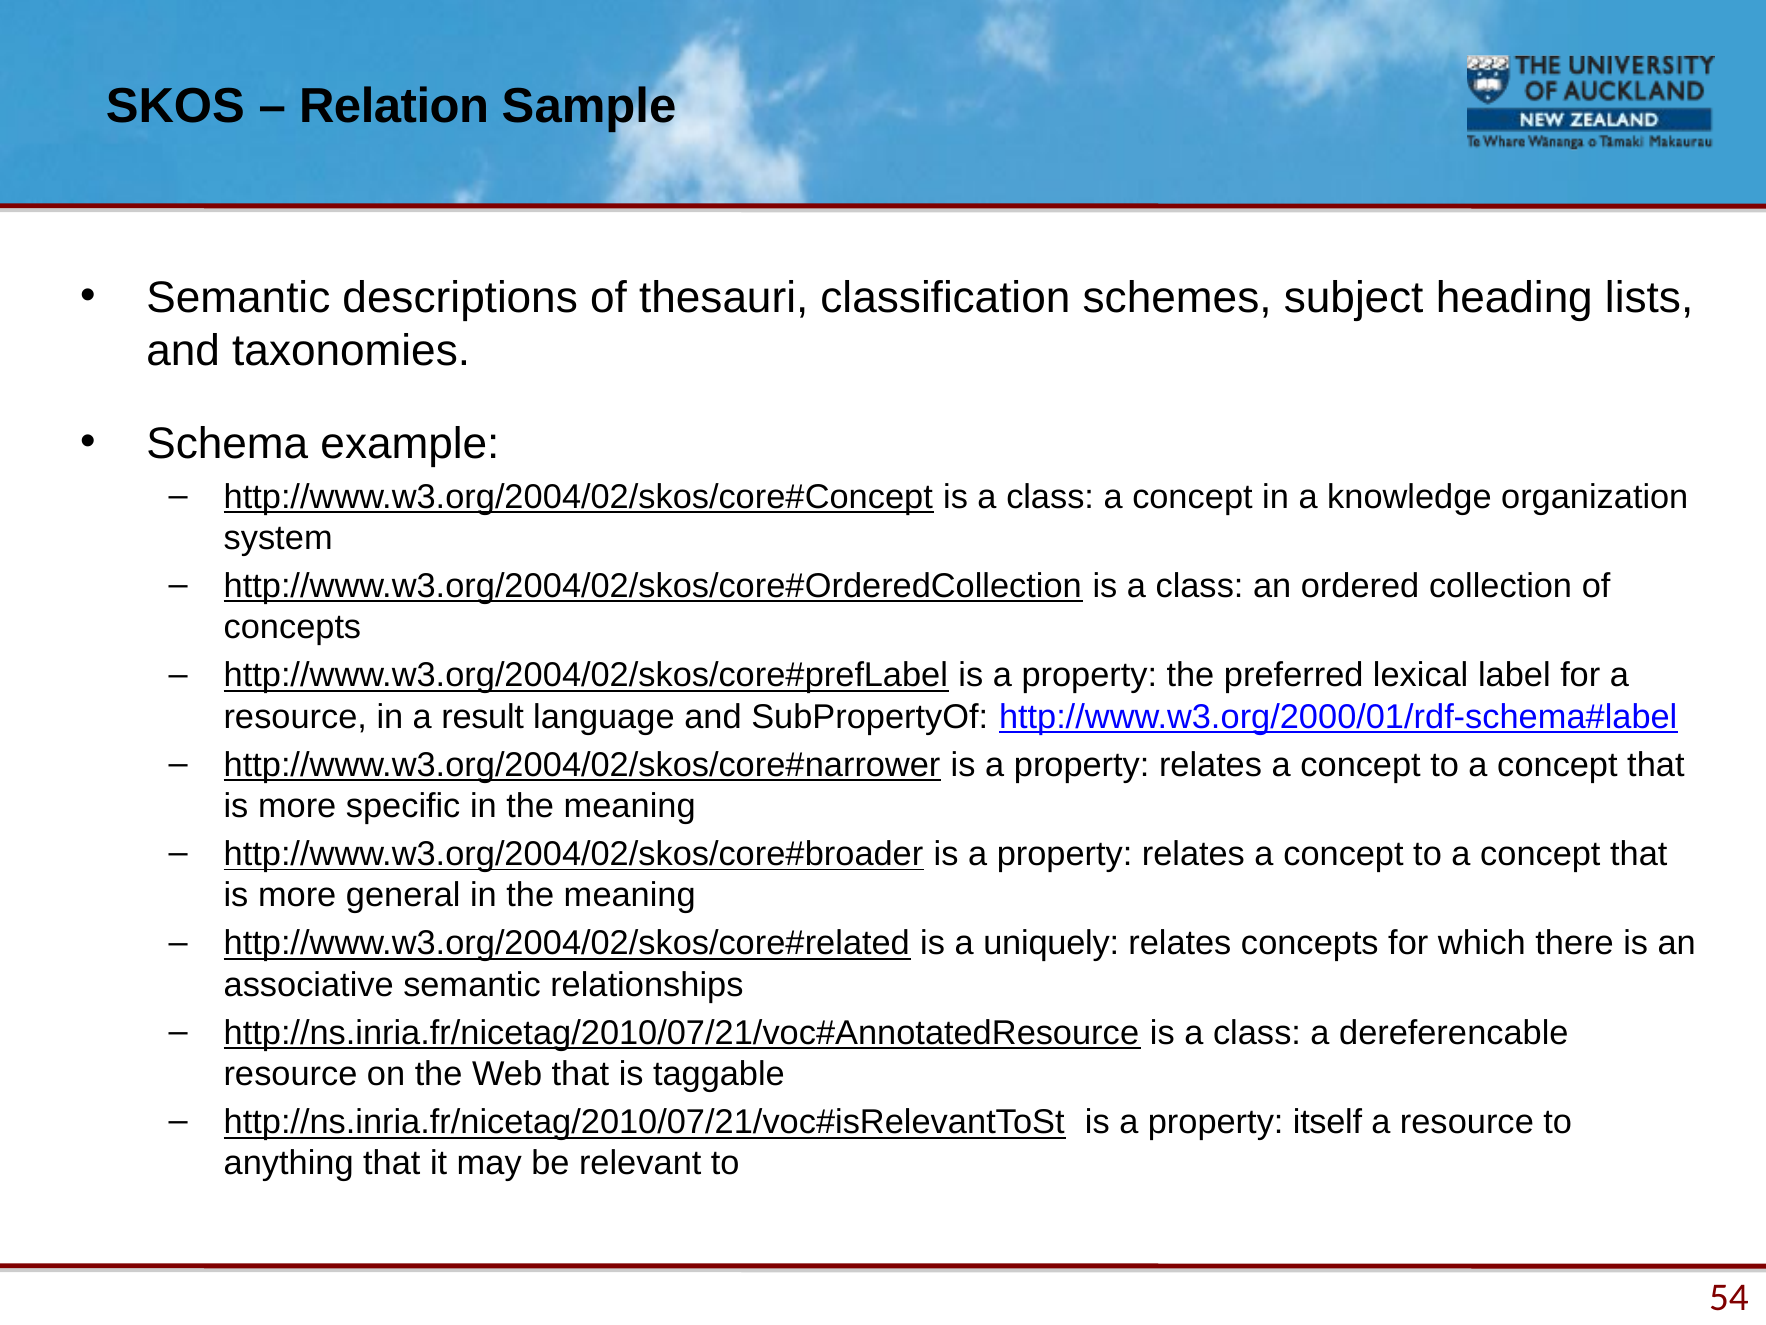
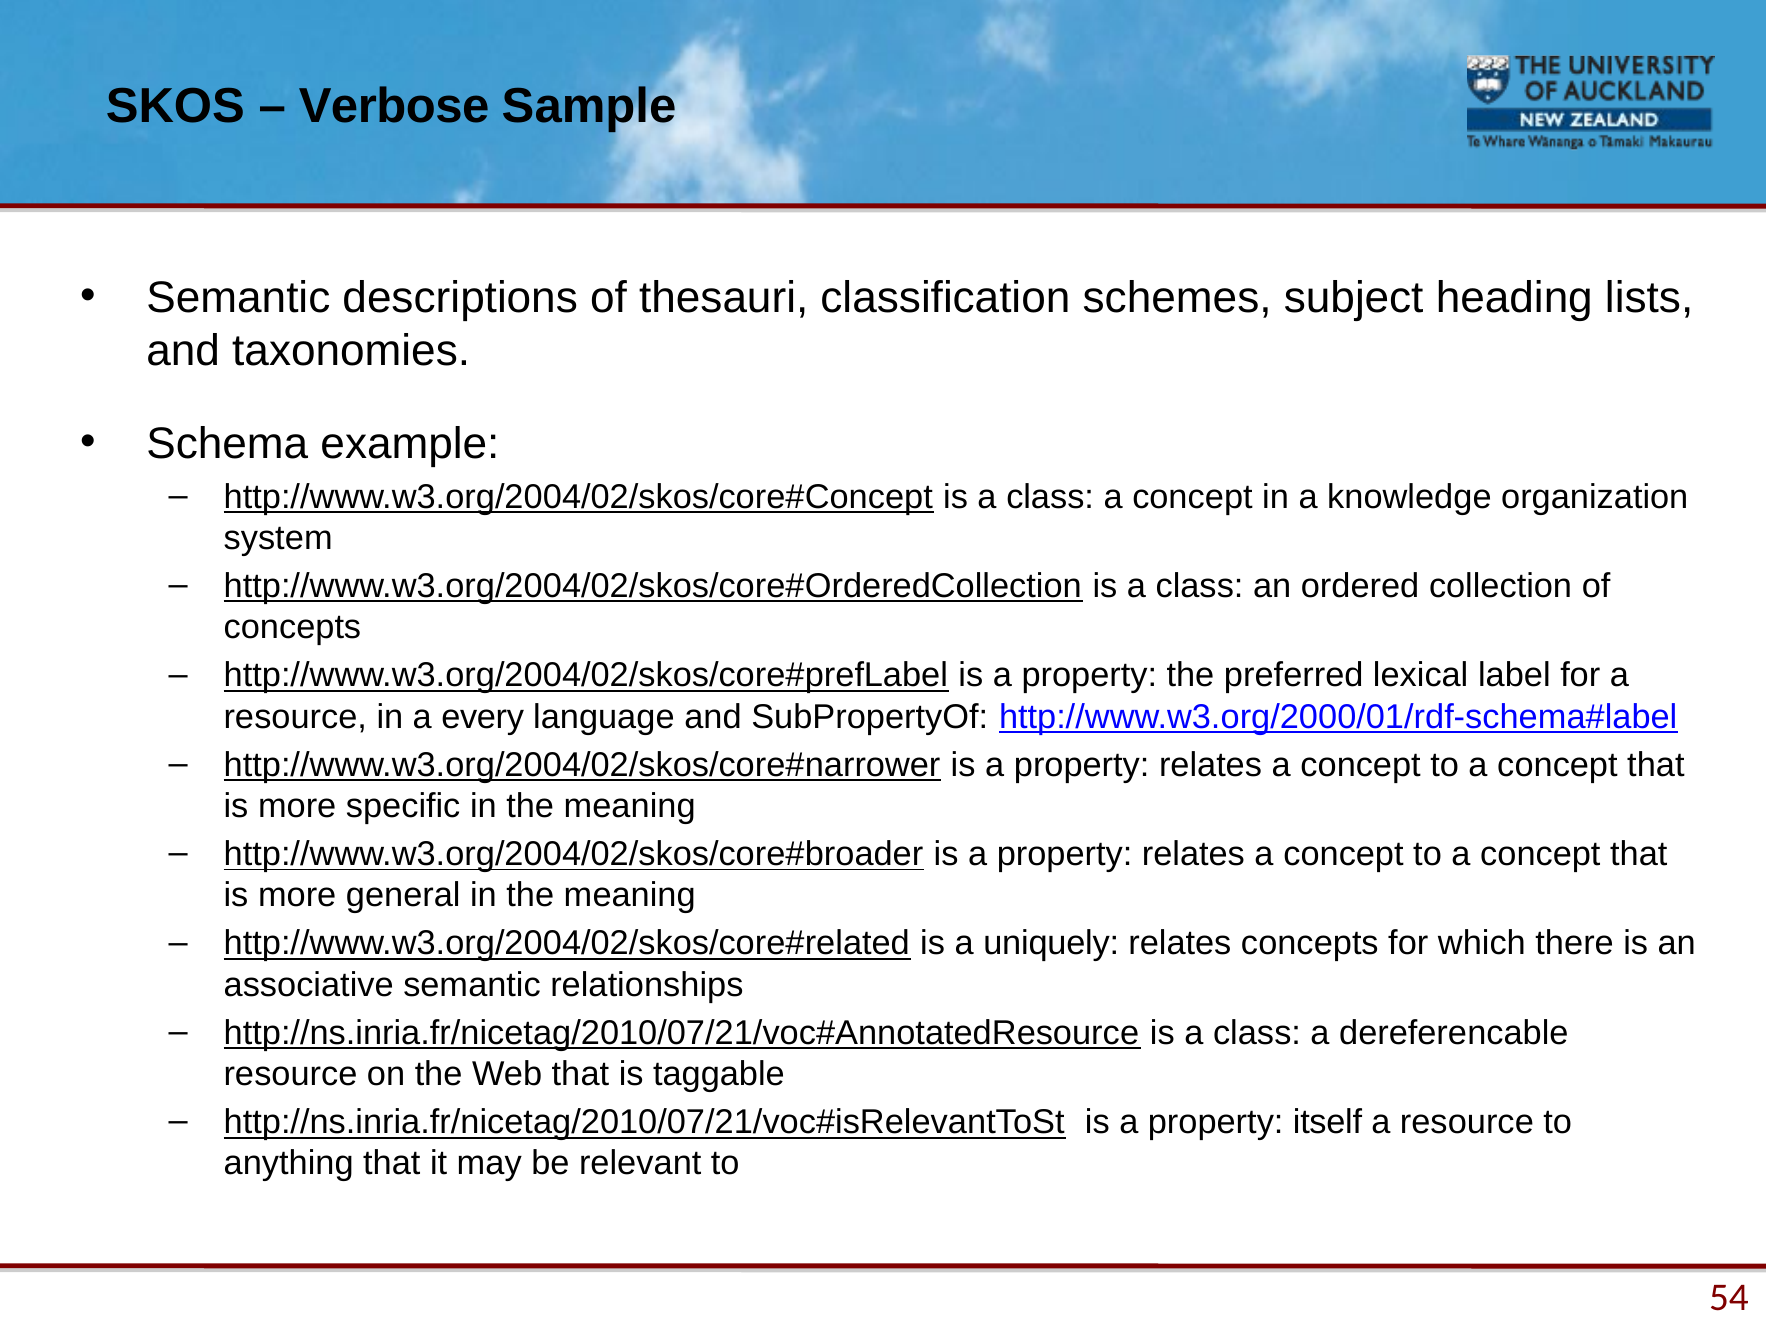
Relation: Relation -> Verbose
result: result -> every
